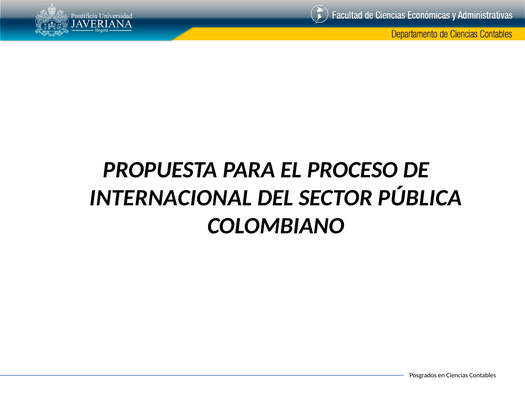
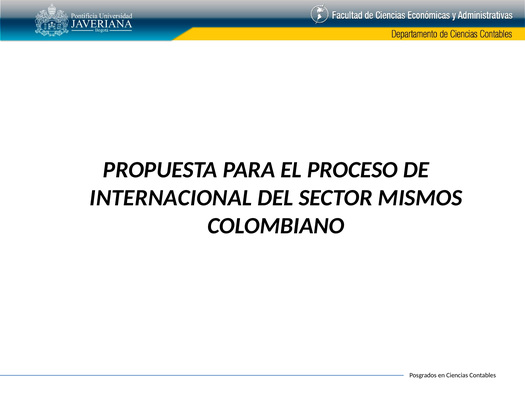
PÚBLICA: PÚBLICA -> MISMOS
